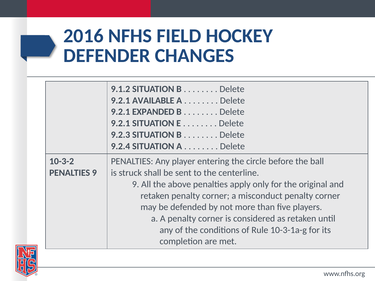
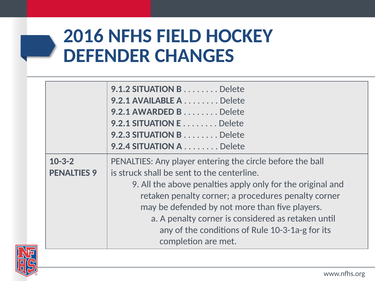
EXPANDED: EXPANDED -> AWARDED
misconduct: misconduct -> procedures
